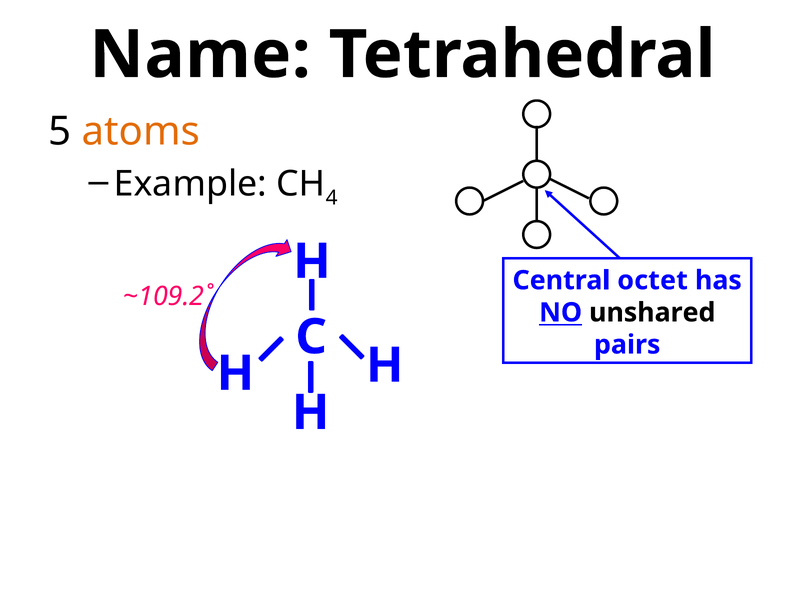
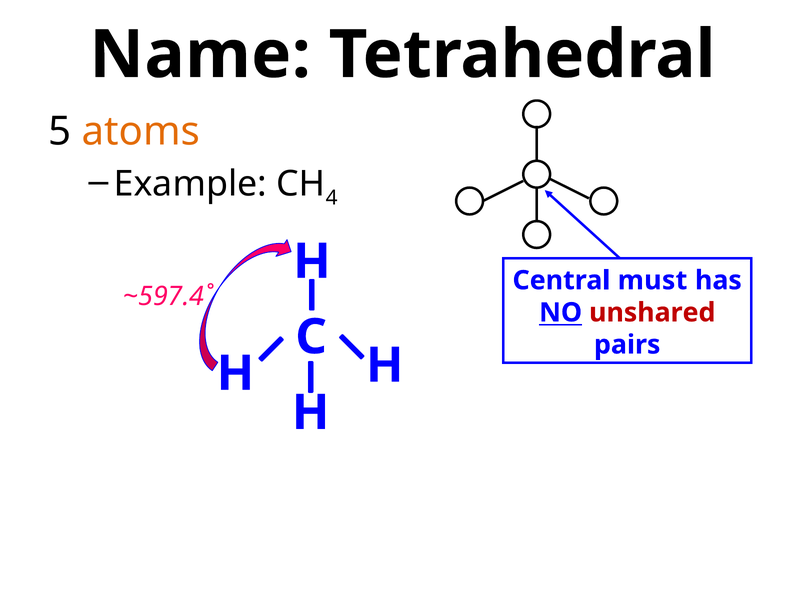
octet: octet -> must
~109.2˚: ~109.2˚ -> ~597.4˚
unshared colour: black -> red
